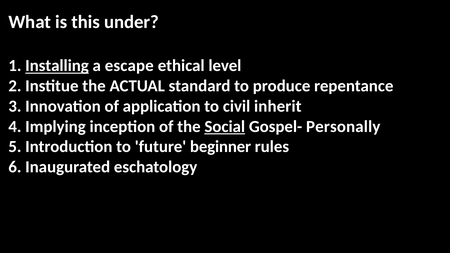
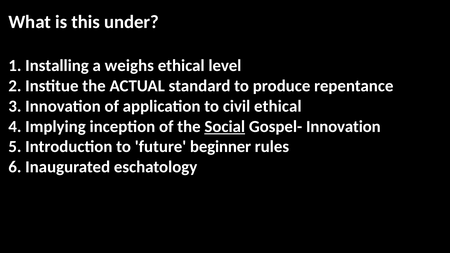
Installing underline: present -> none
escape: escape -> weighs
civil inherit: inherit -> ethical
Gospel- Personally: Personally -> Innovation
